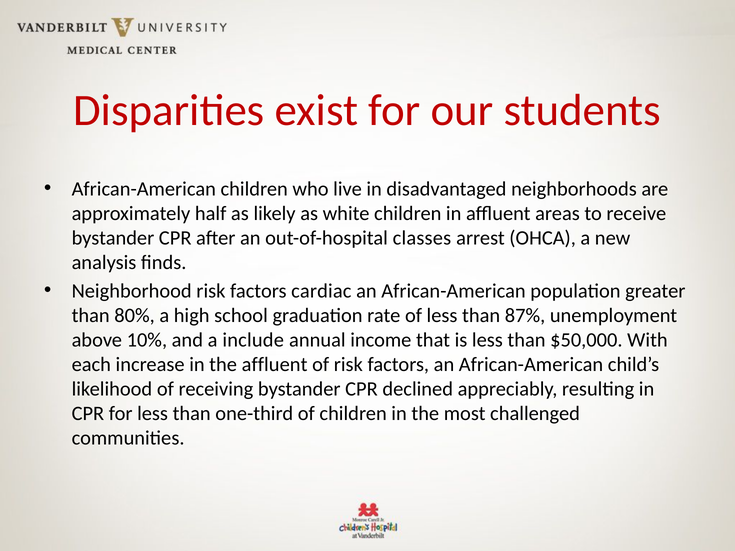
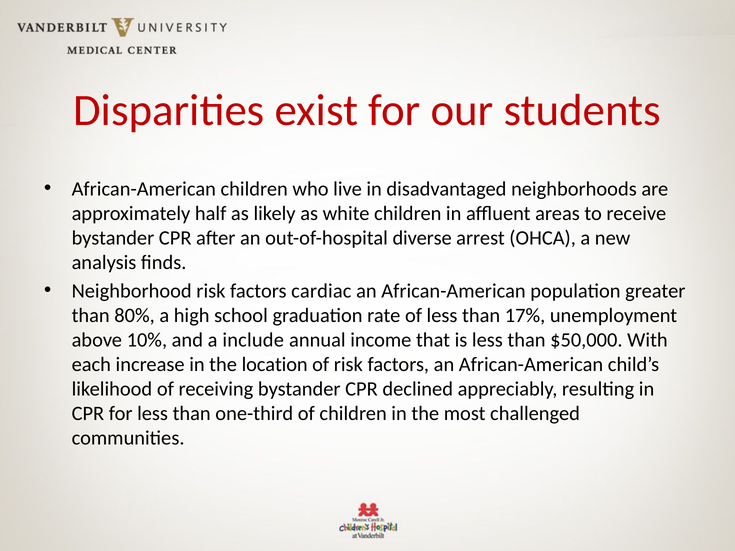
classes: classes -> diverse
87%: 87% -> 17%
the affluent: affluent -> location
